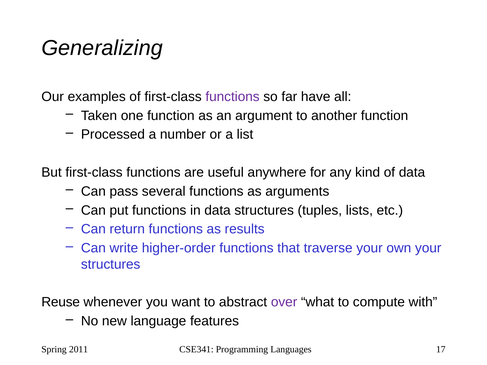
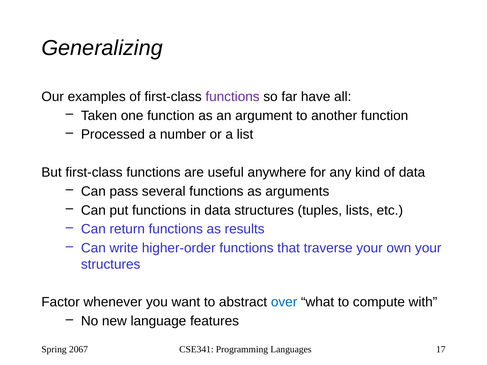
Reuse: Reuse -> Factor
over colour: purple -> blue
2011: 2011 -> 2067
